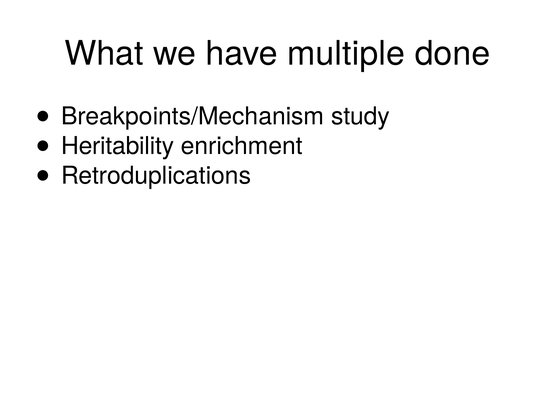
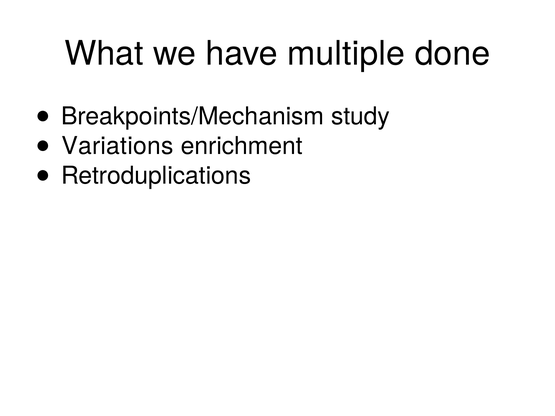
Heritability: Heritability -> Variations
